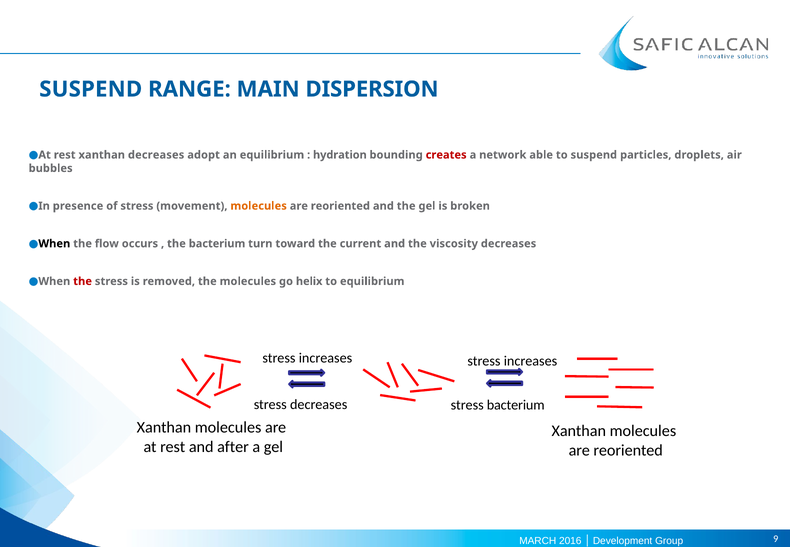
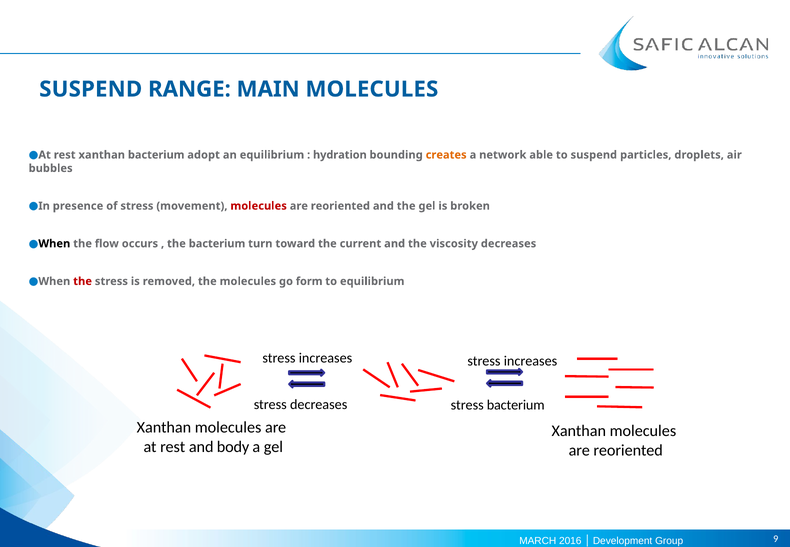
MAIN DISPERSION: DISPERSION -> MOLECULES
xanthan decreases: decreases -> bacterium
creates colour: red -> orange
molecules at (259, 206) colour: orange -> red
helix: helix -> form
after: after -> body
